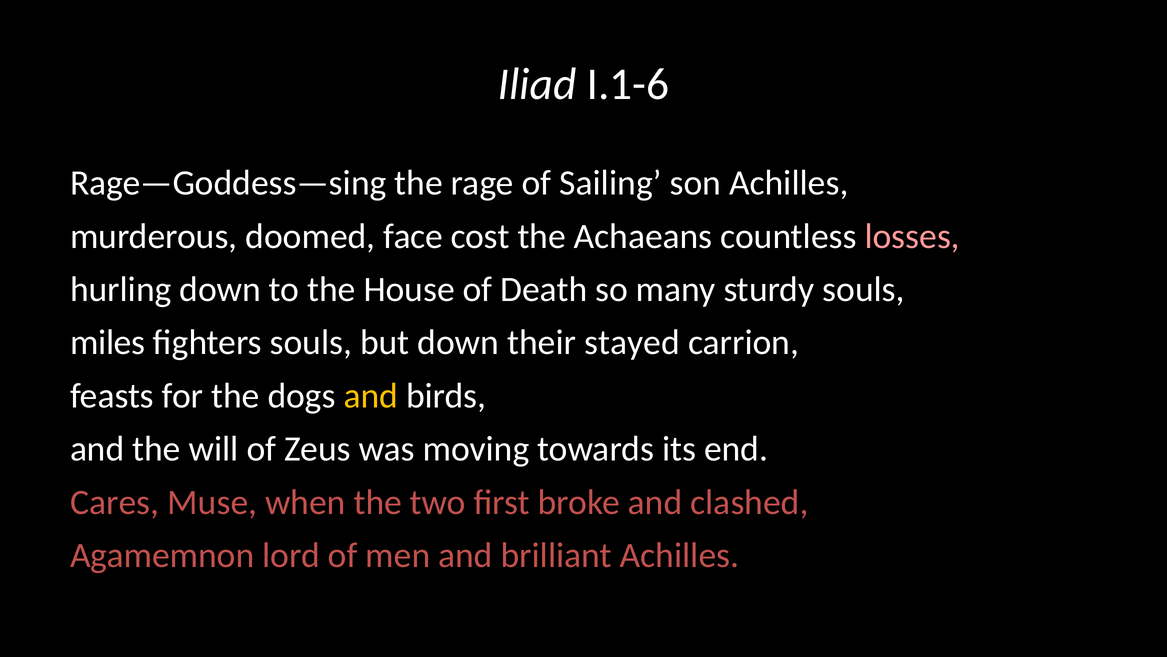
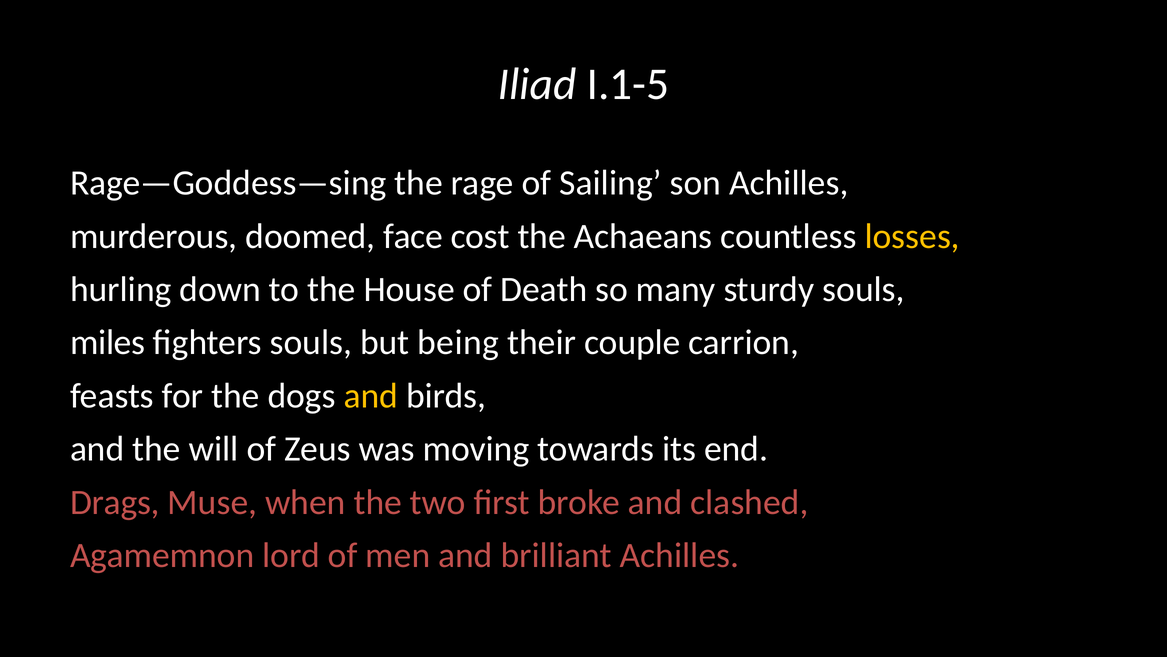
I.1-6: I.1-6 -> I.1-5
losses colour: pink -> yellow
but down: down -> being
stayed: stayed -> couple
Cares: Cares -> Drags
